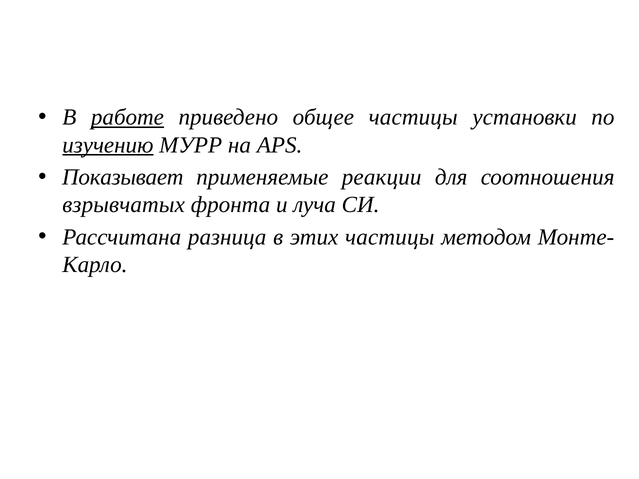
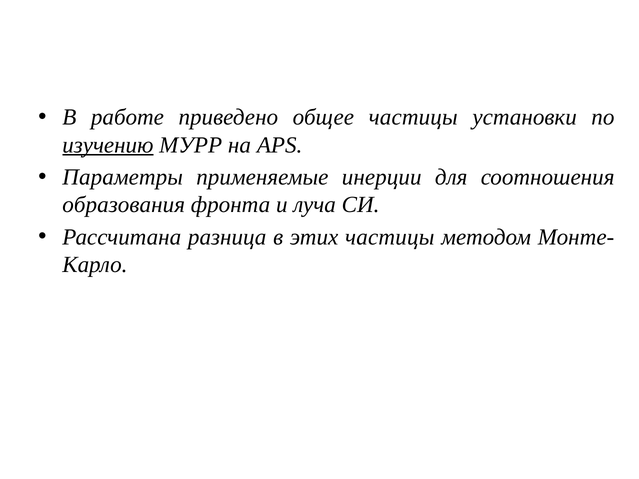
работе underline: present -> none
Показывает: Показывает -> Параметры
реакции: реакции -> инерции
взрывчатых: взрывчатых -> образования
